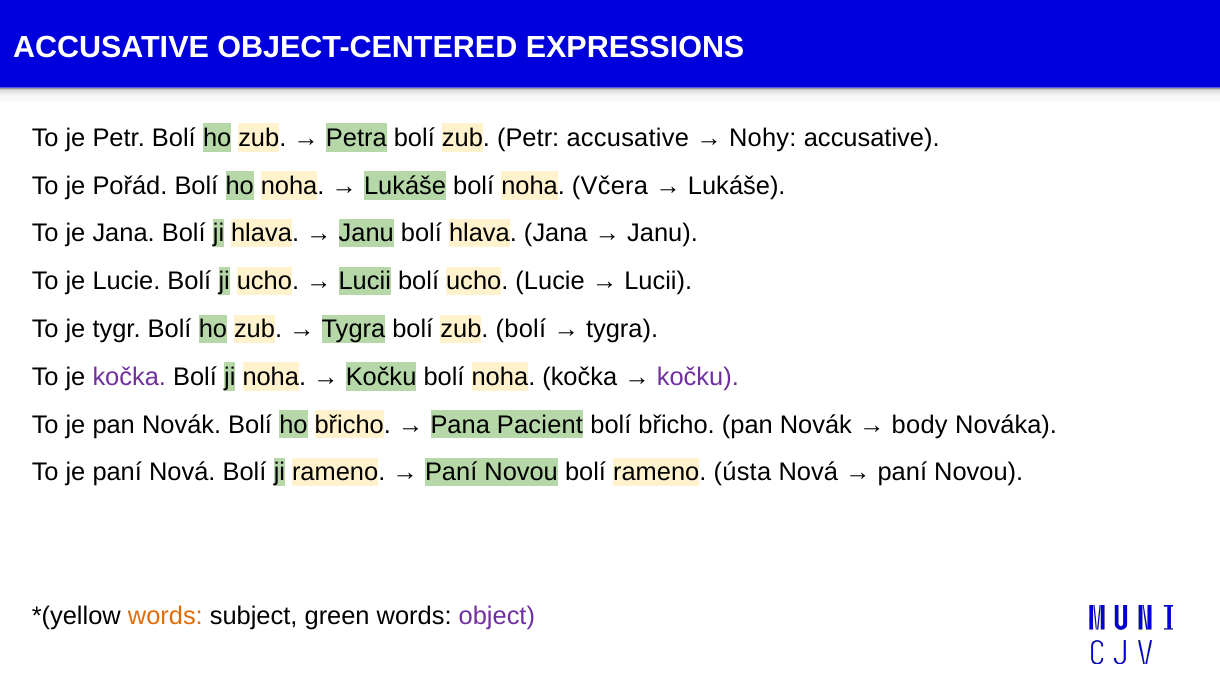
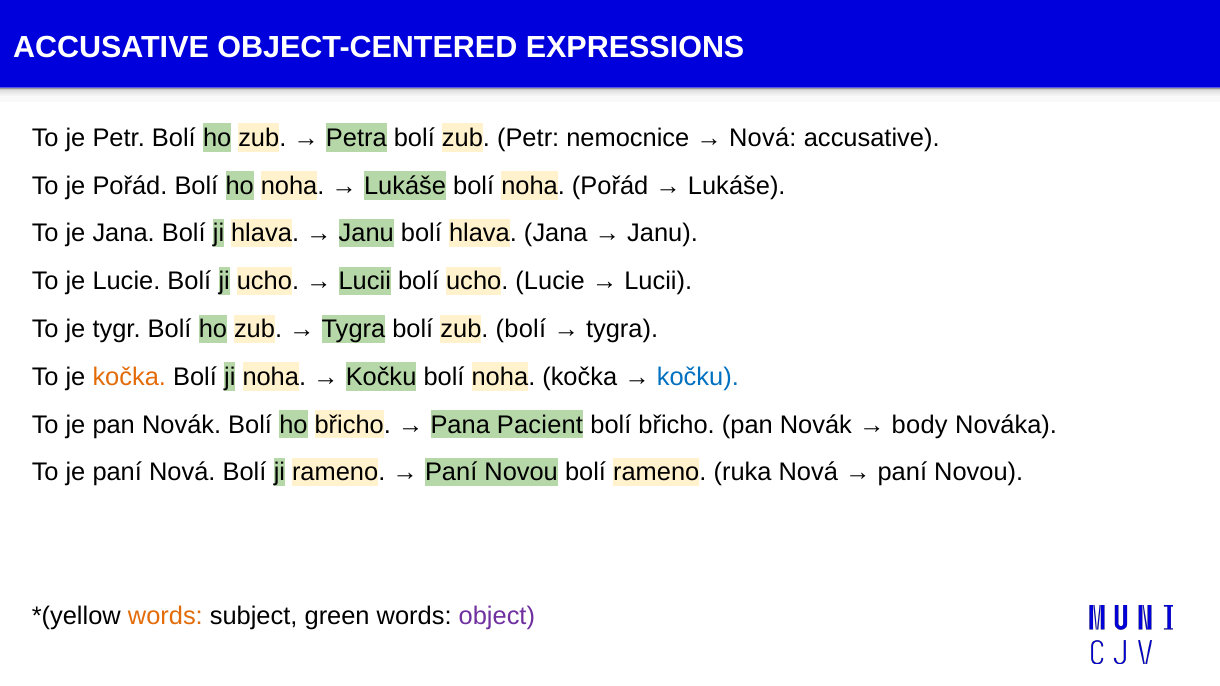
Petr accusative: accusative -> nemocnice
Nohy at (763, 138): Nohy -> Nová
noha Včera: Včera -> Pořád
kočka at (129, 377) colour: purple -> orange
kočku at (698, 377) colour: purple -> blue
ústa: ústa -> ruka
